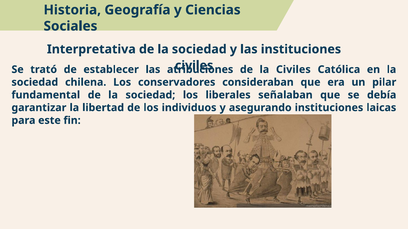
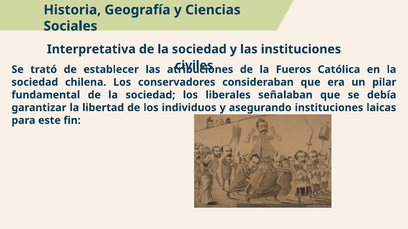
la Civiles: Civiles -> Fueros
